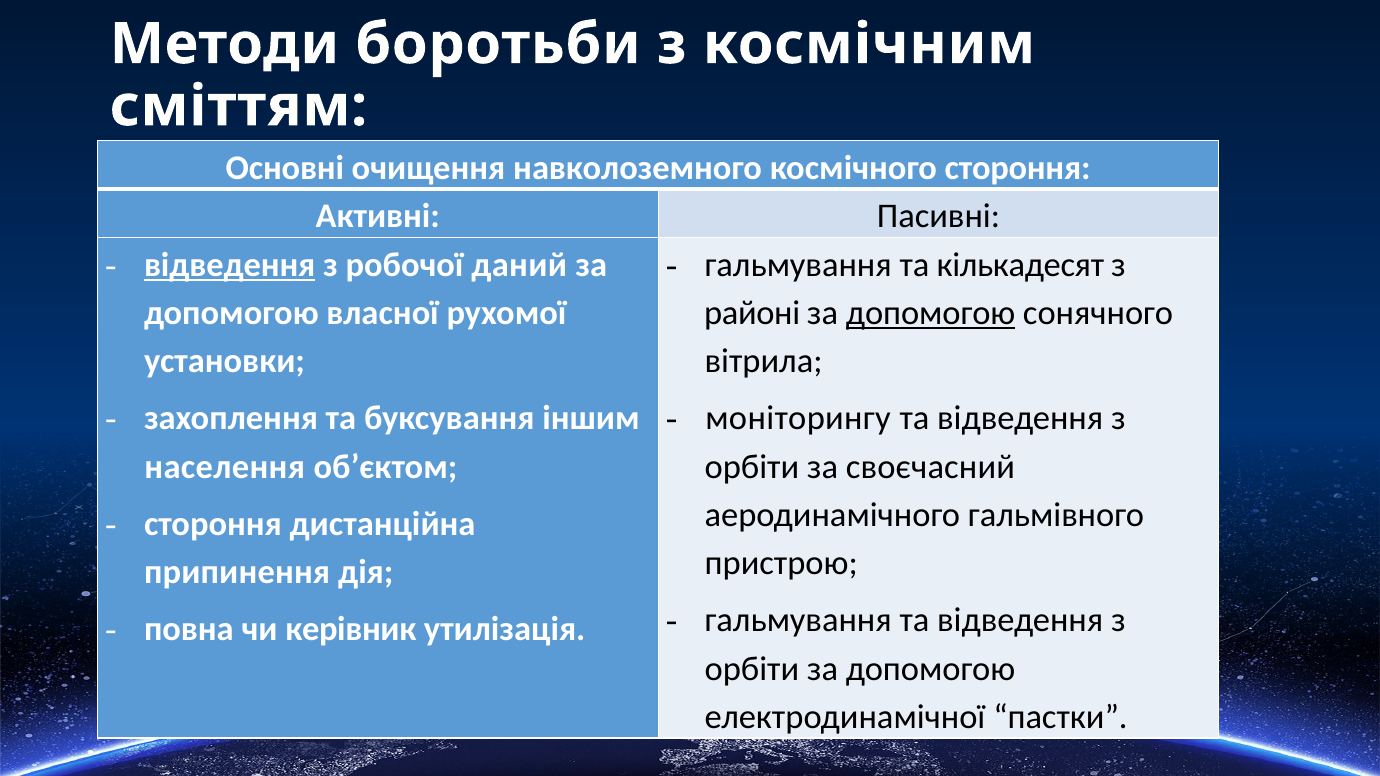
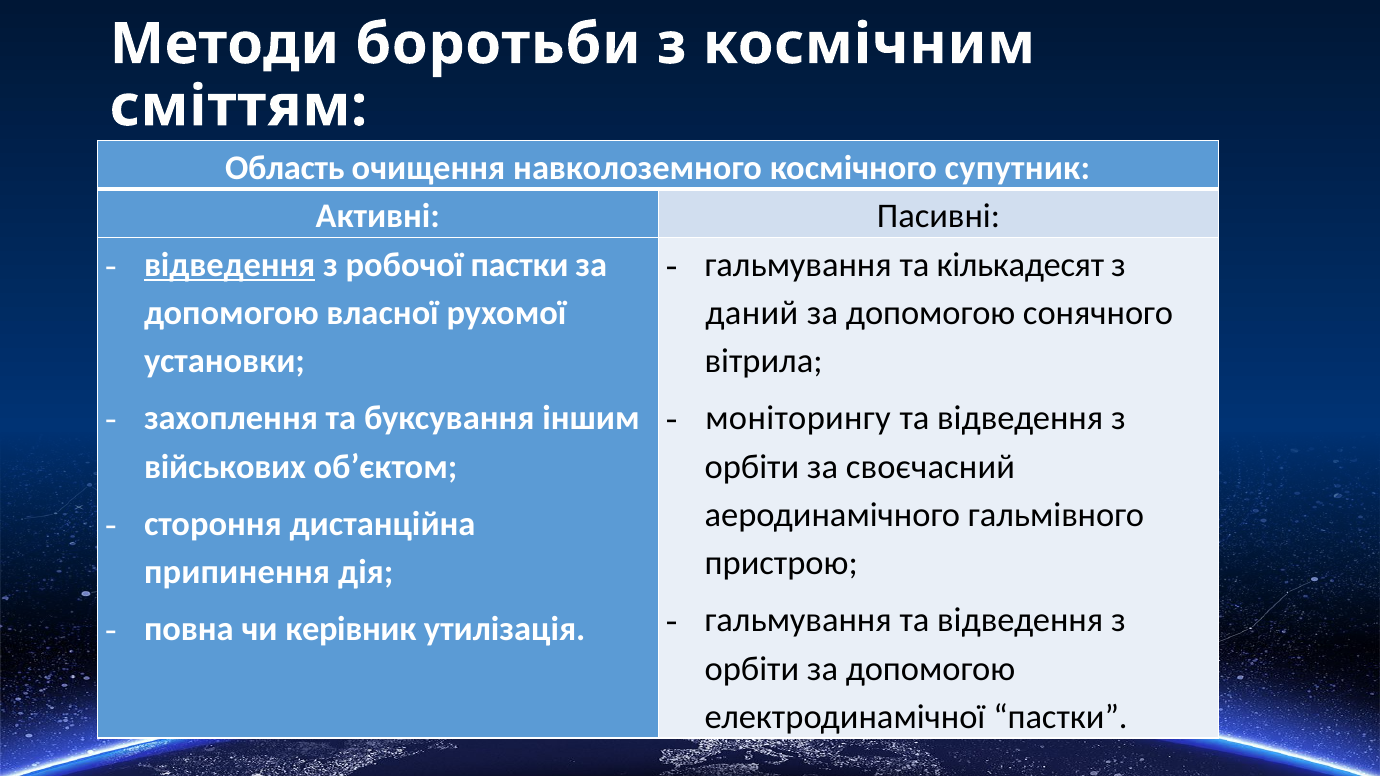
Основні: Основні -> Область
космічного стороння: стороння -> супутник
робочої даний: даний -> пастки
районі: районі -> даний
допомогою at (931, 313) underline: present -> none
населення: населення -> військових
